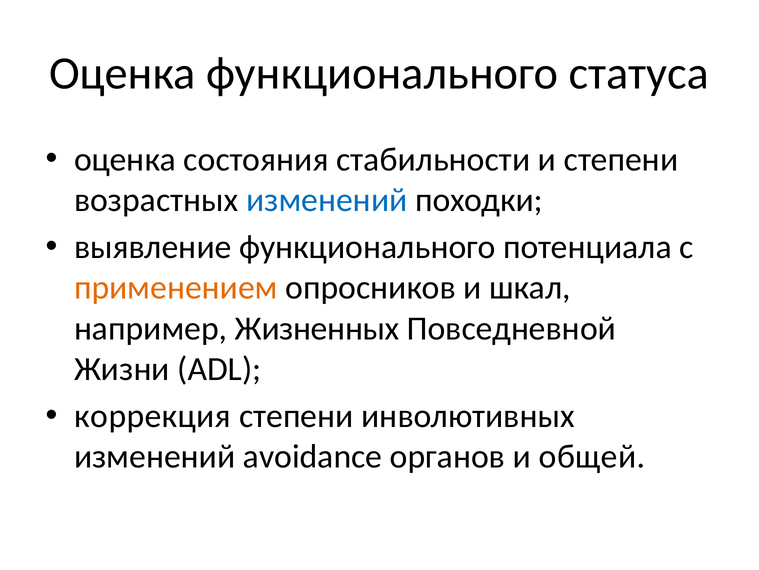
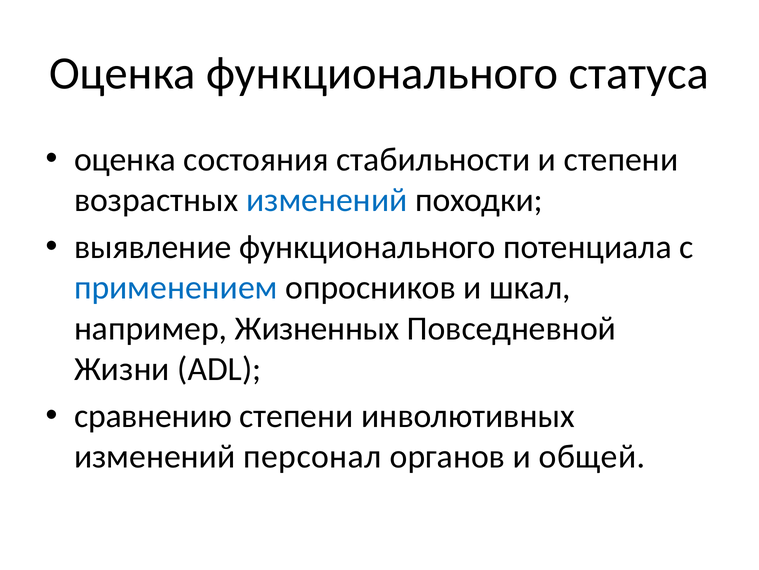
применением colour: orange -> blue
коррекция: коррекция -> сравнению
avoidance: avoidance -> персонал
